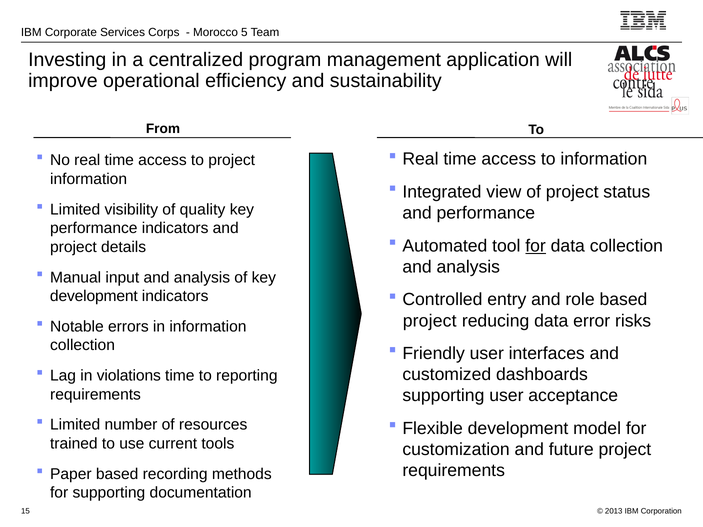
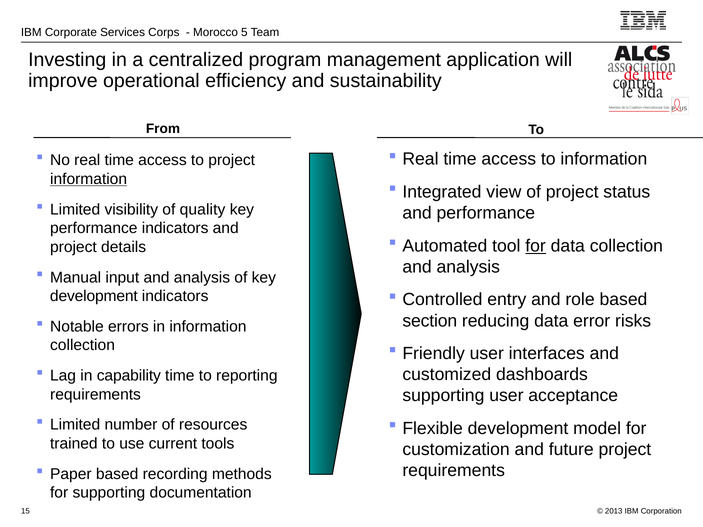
information at (89, 179) underline: none -> present
project at (430, 321): project -> section
violations: violations -> capability
